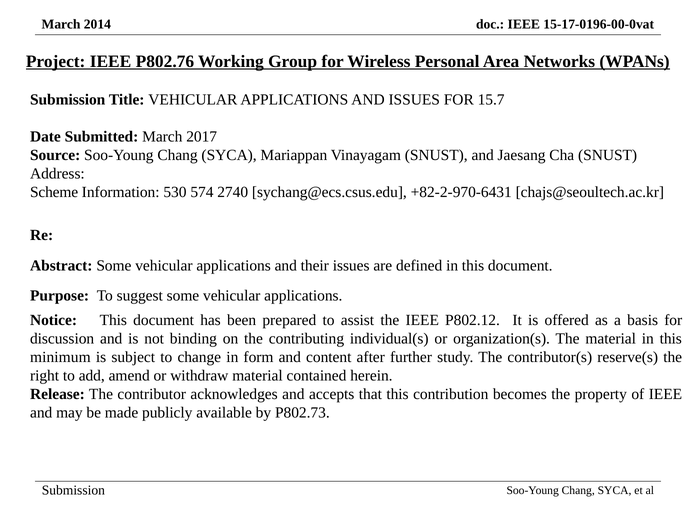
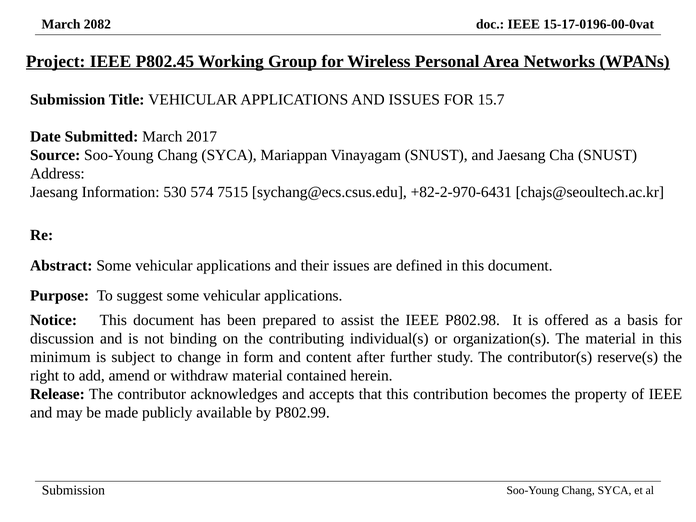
2014: 2014 -> 2082
P802.76: P802.76 -> P802.45
Scheme at (54, 192): Scheme -> Jaesang
2740: 2740 -> 7515
P802.12: P802.12 -> P802.98
P802.73: P802.73 -> P802.99
